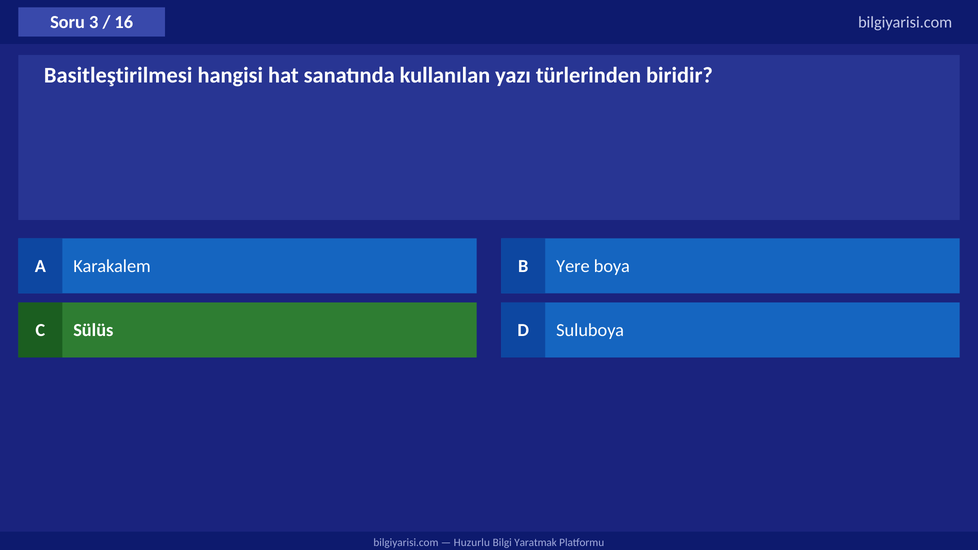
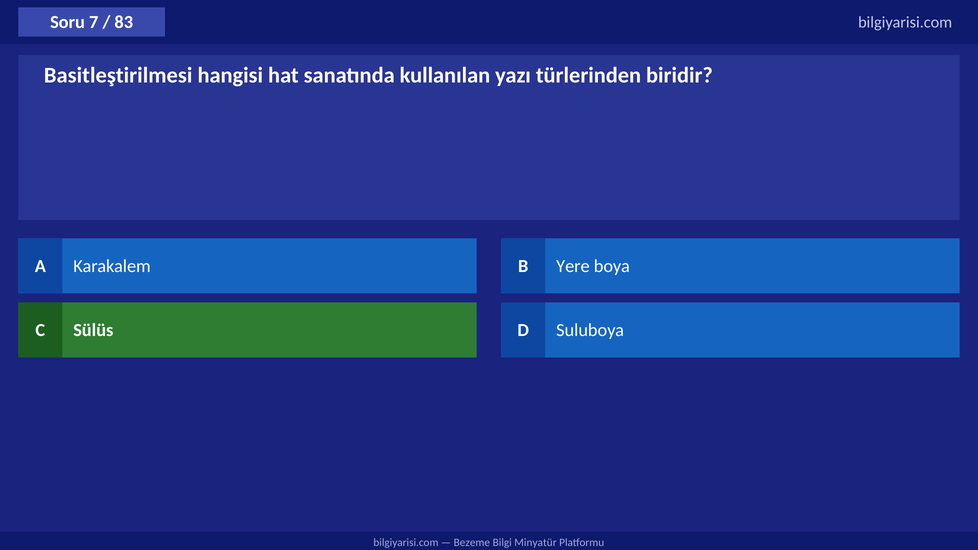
3: 3 -> 7
16: 16 -> 83
Huzurlu: Huzurlu -> Bezeme
Yaratmak: Yaratmak -> Minyatür
